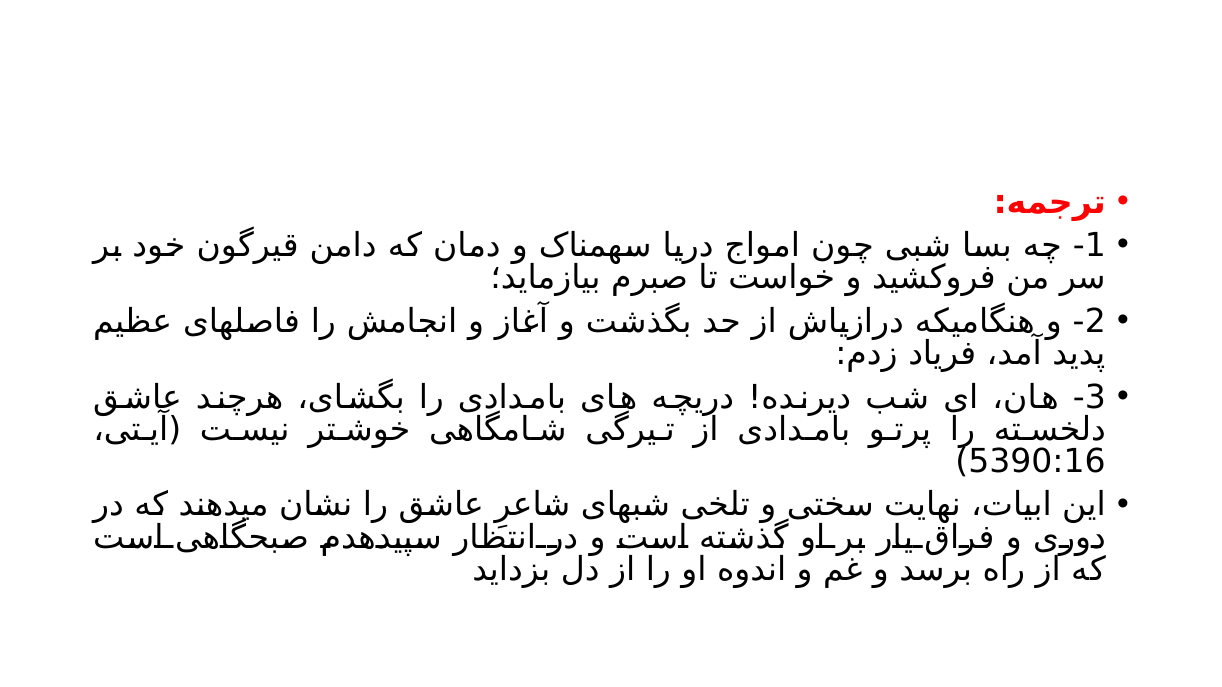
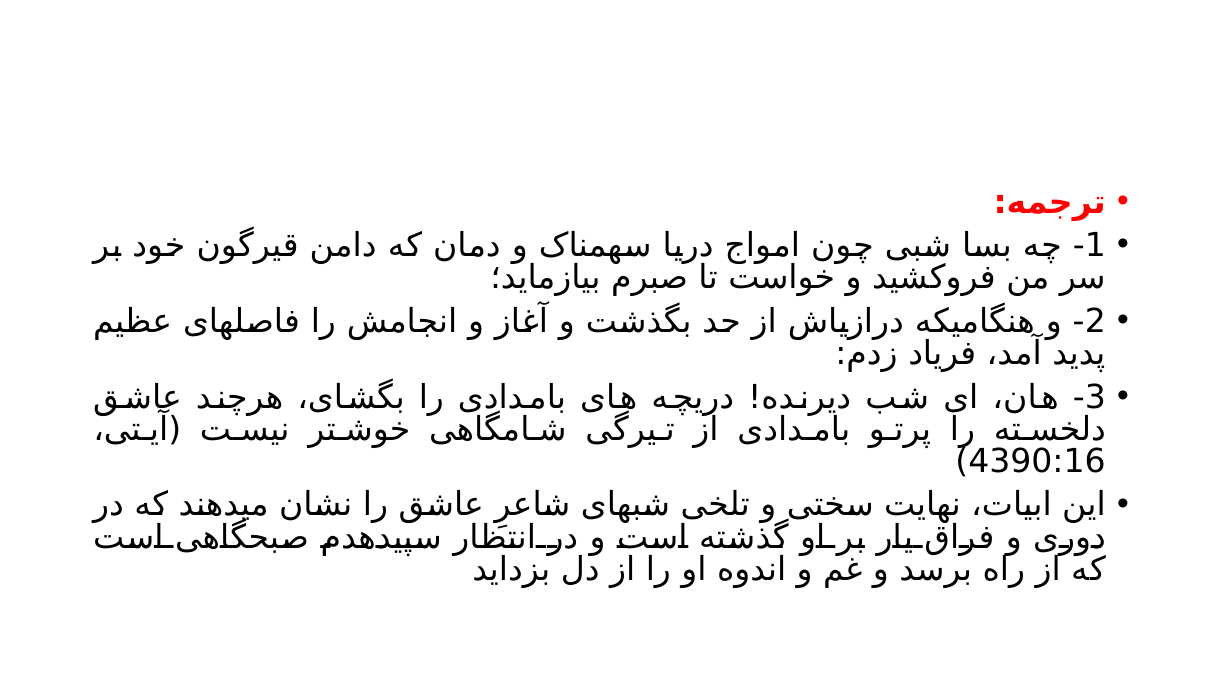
5390:16: 5390:16 -> 4390:16
